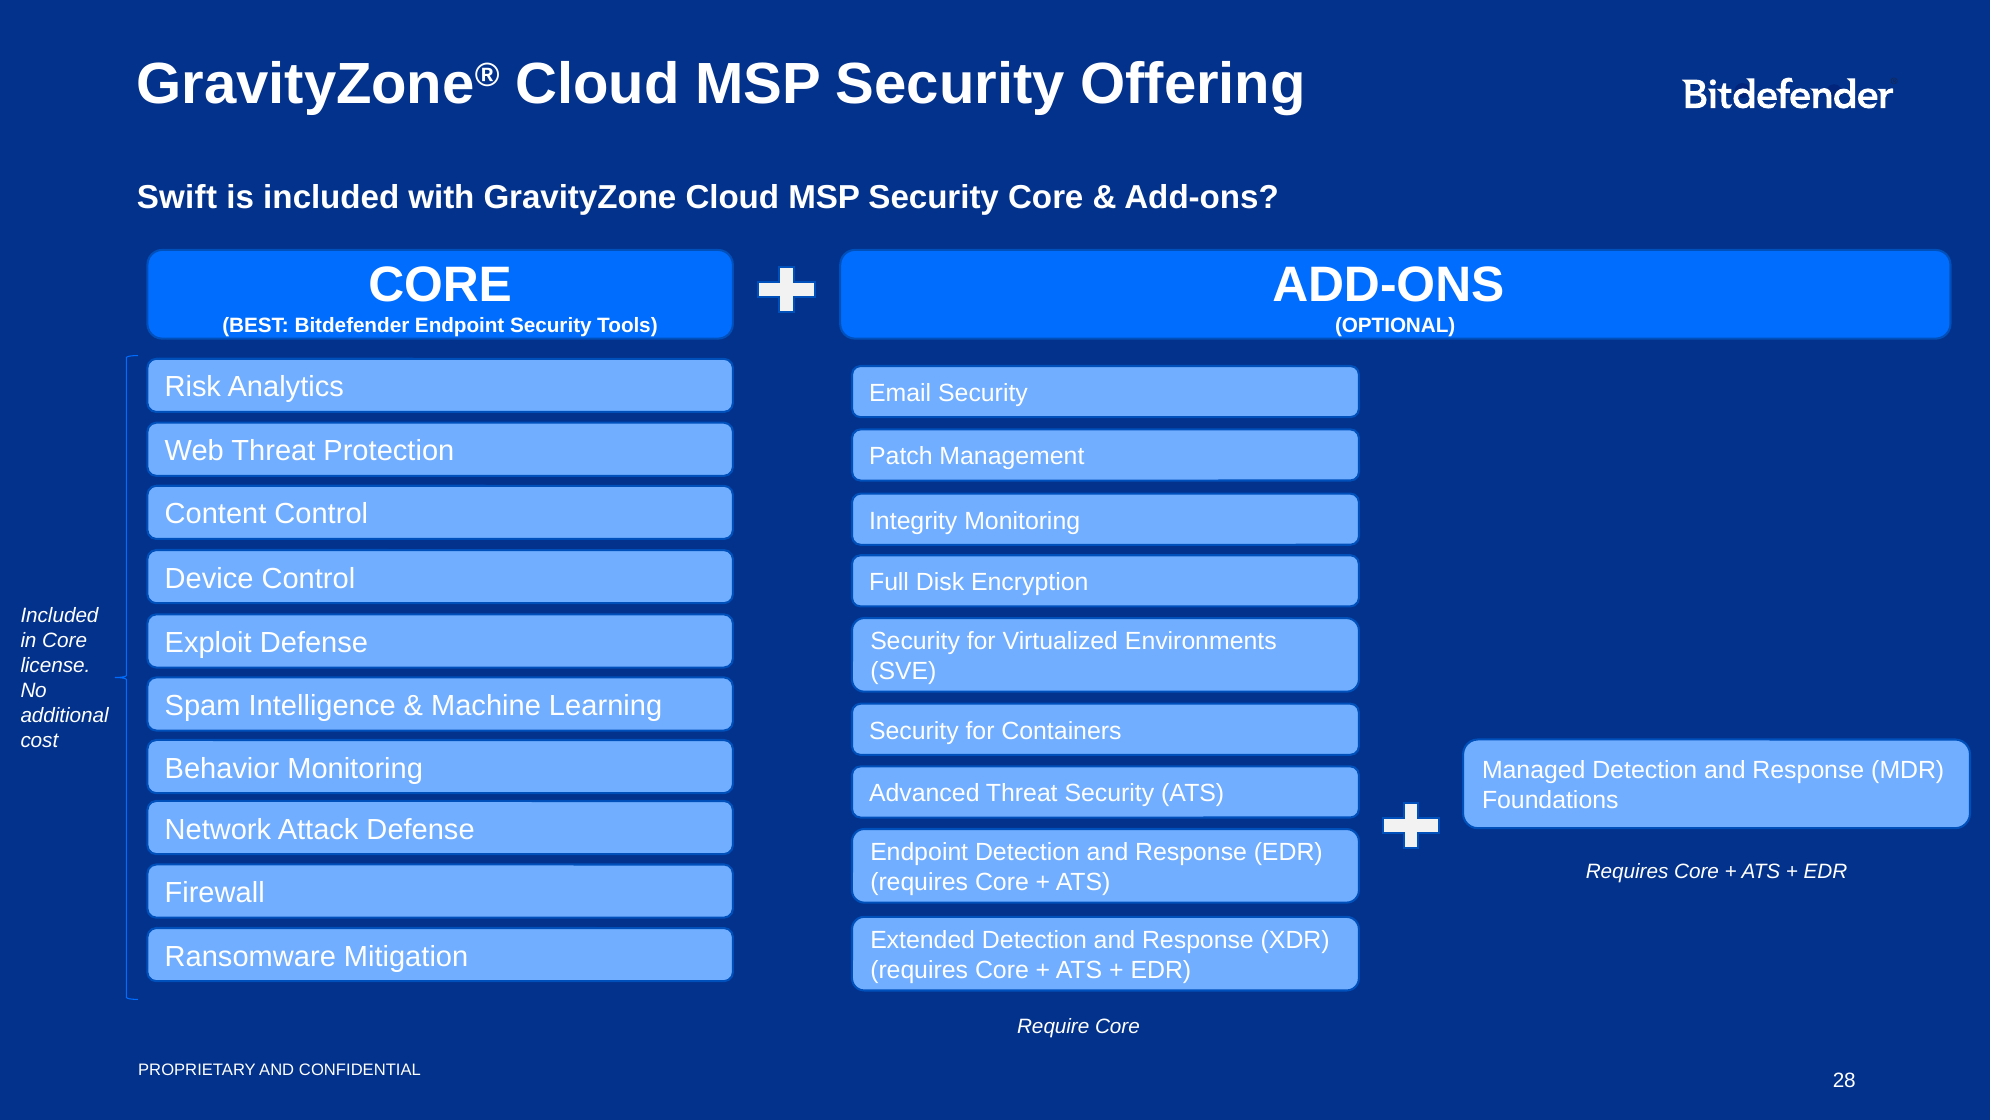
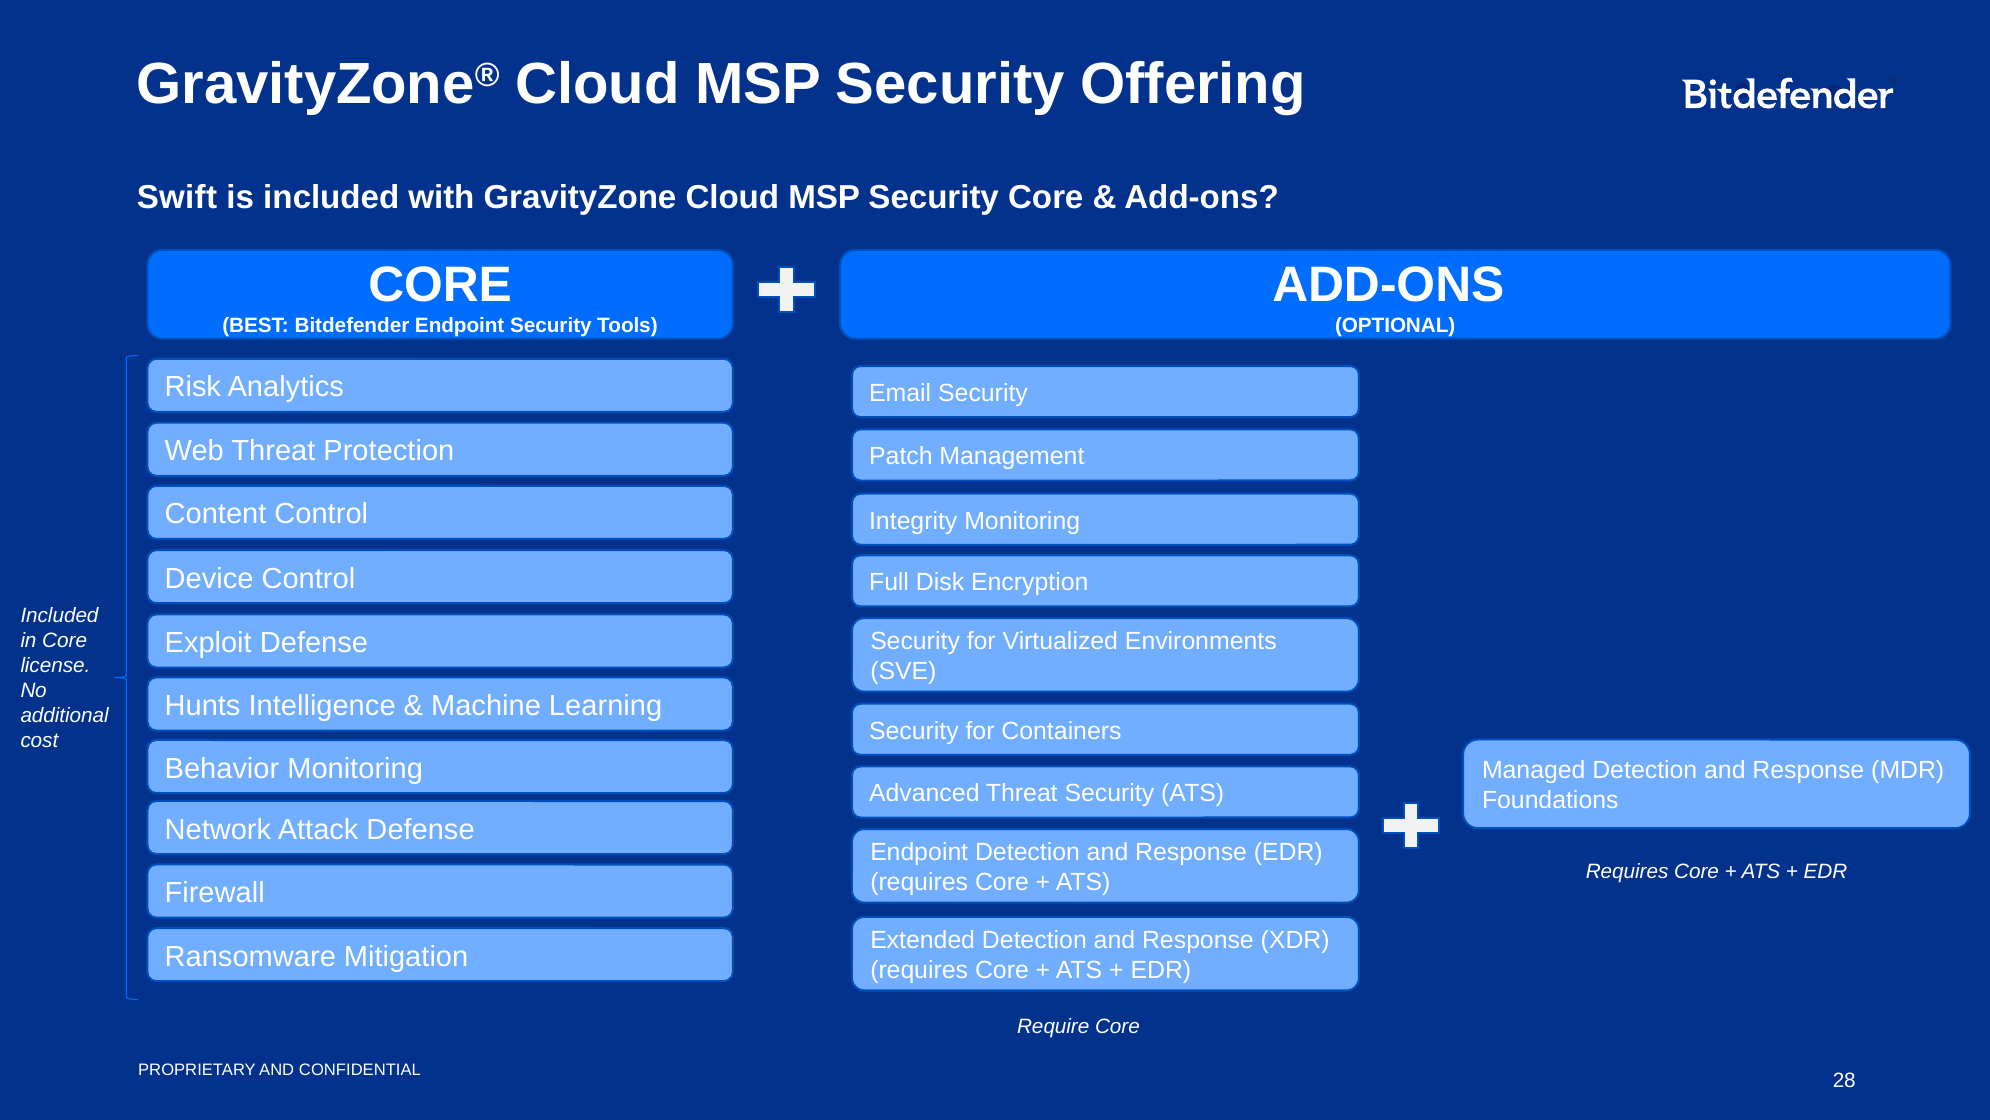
Spam: Spam -> Hunts
